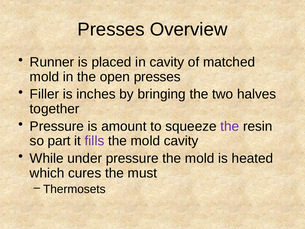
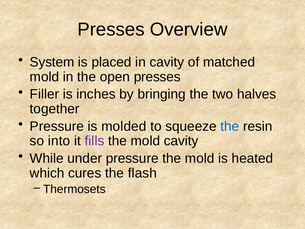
Runner: Runner -> System
amount: amount -> molded
the at (230, 126) colour: purple -> blue
part: part -> into
must: must -> flash
